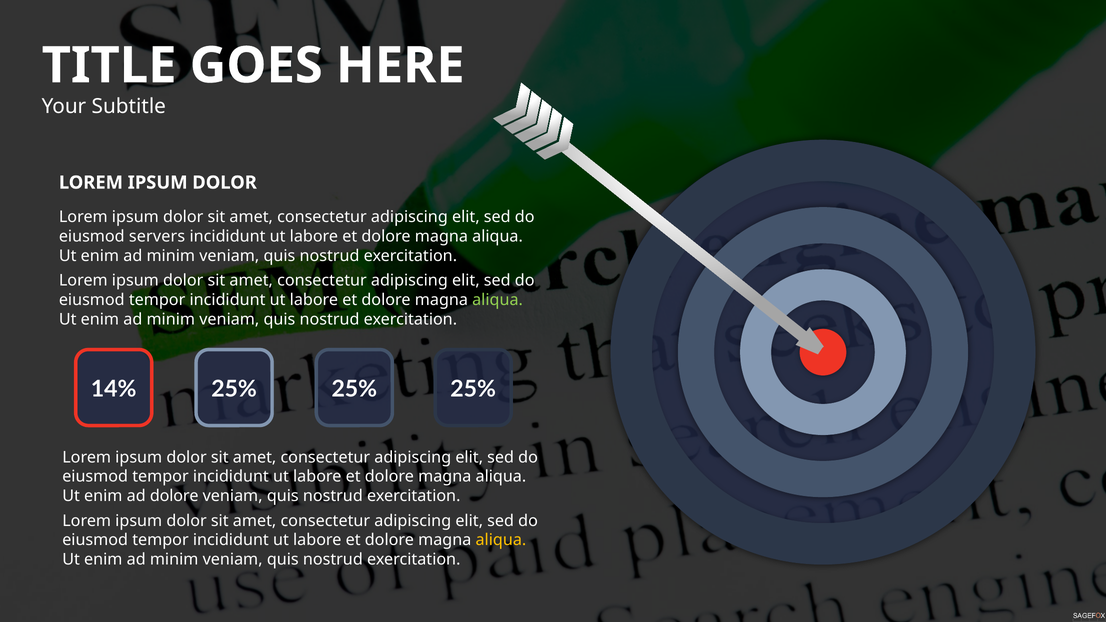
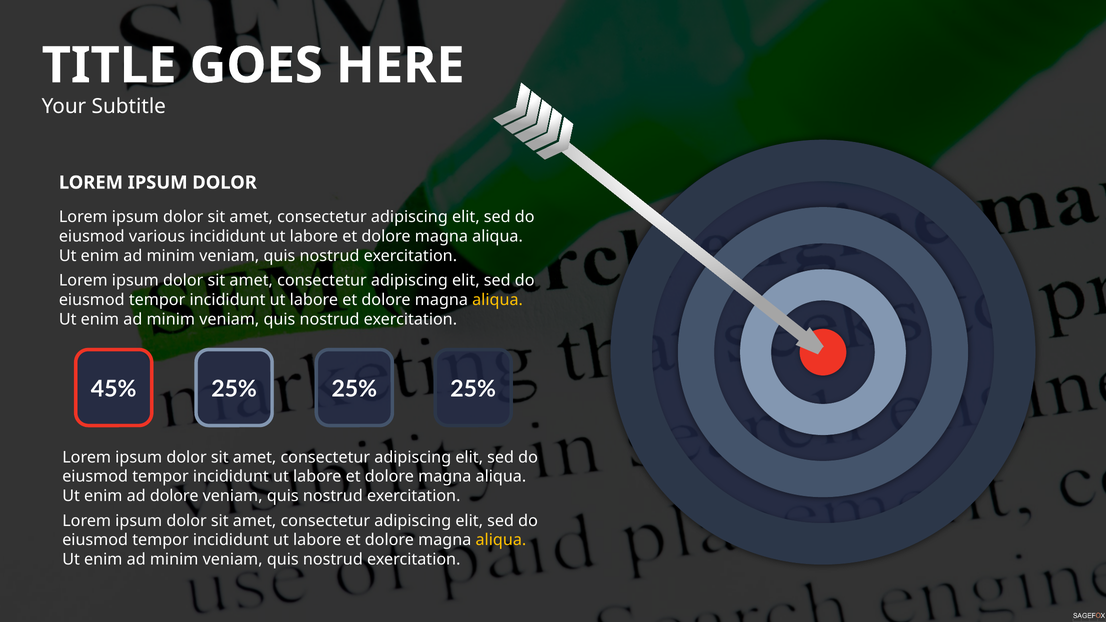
servers: servers -> various
aliqua at (498, 300) colour: light green -> yellow
14%: 14% -> 45%
